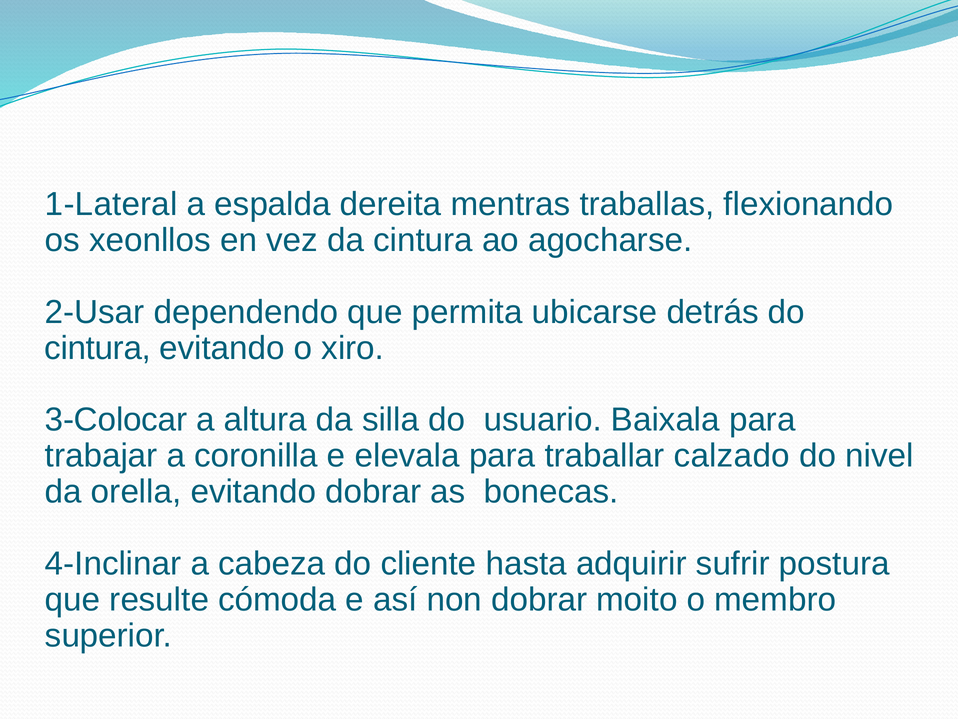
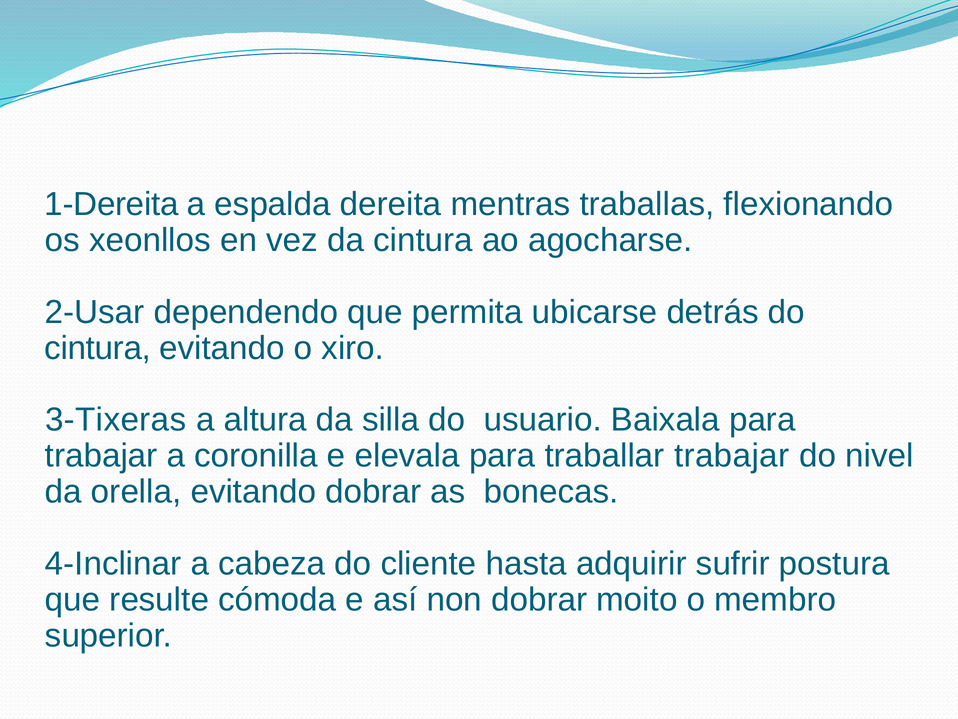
1-Lateral: 1-Lateral -> 1-Dereita
3-Colocar: 3-Colocar -> 3-Tixeras
traballar calzado: calzado -> trabajar
